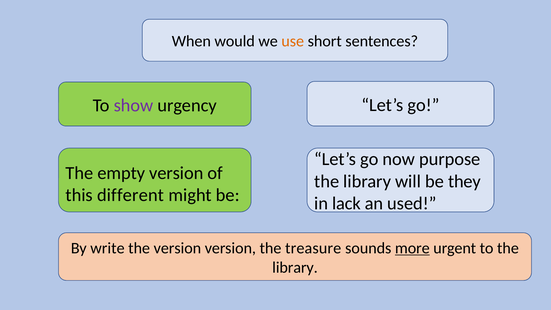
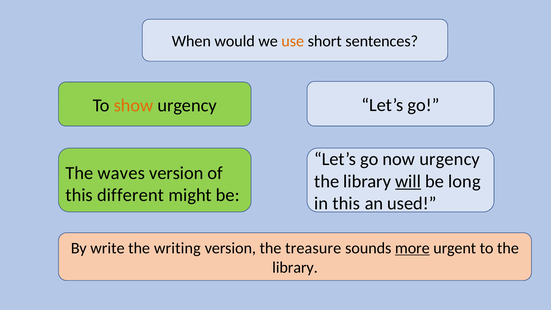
show colour: purple -> orange
now purpose: purpose -> urgency
empty: empty -> waves
will underline: none -> present
they: they -> long
in lack: lack -> this
the version: version -> writing
